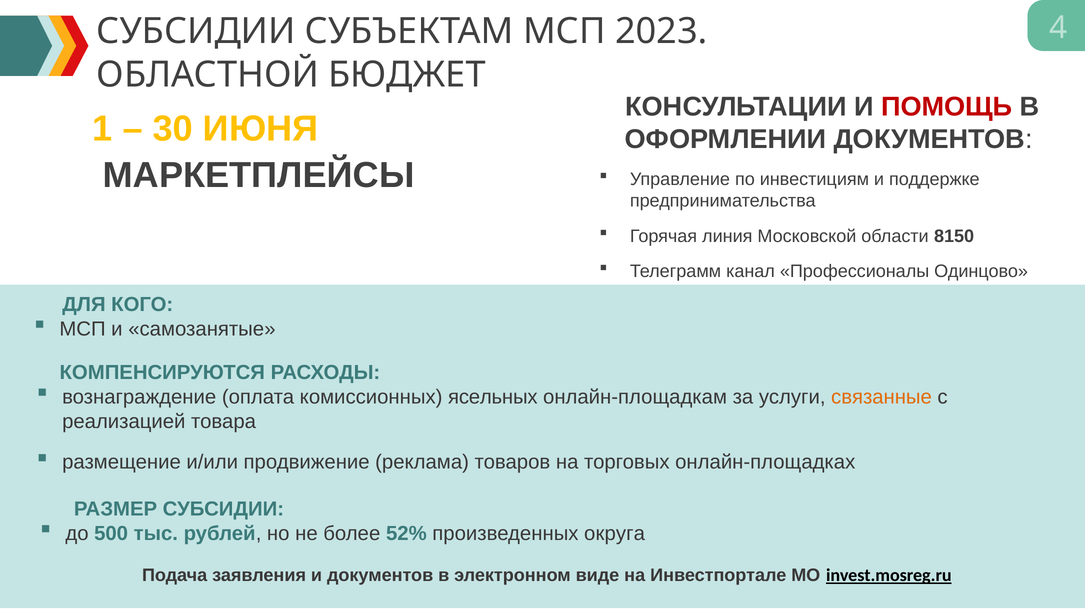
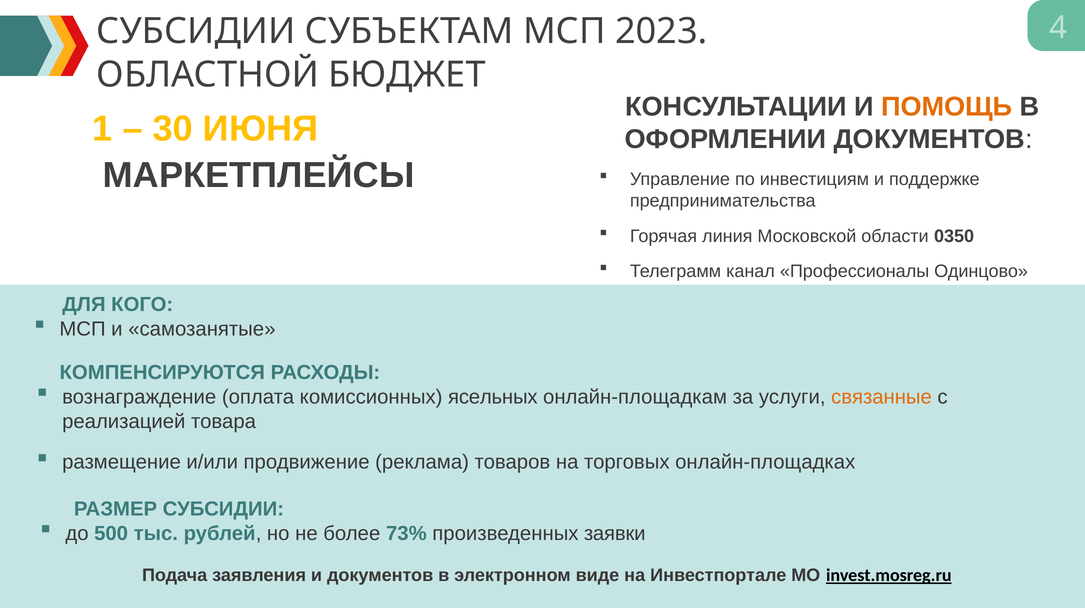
ПОМОЩЬ colour: red -> orange
8150: 8150 -> 0350
52%: 52% -> 73%
округа: округа -> заявки
